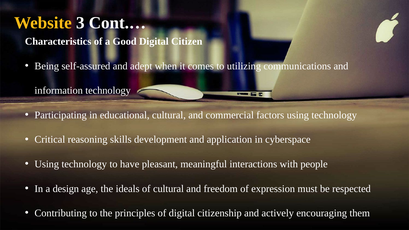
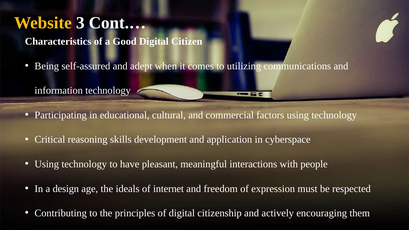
of cultural: cultural -> internet
